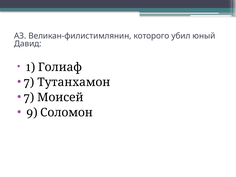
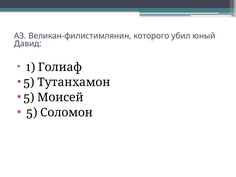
7 at (29, 82): 7 -> 5
7 at (29, 97): 7 -> 5
9 at (32, 113): 9 -> 5
